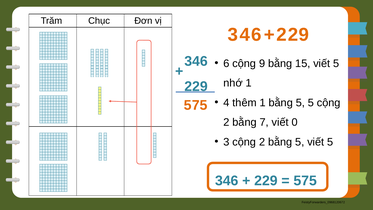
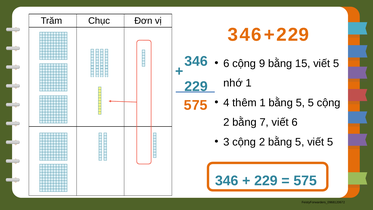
viết 0: 0 -> 6
